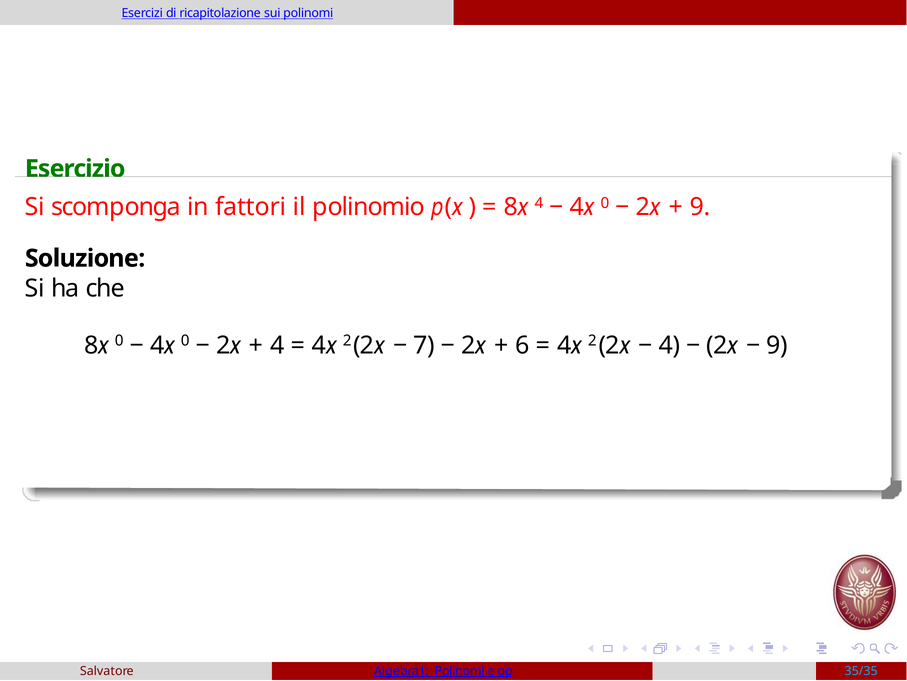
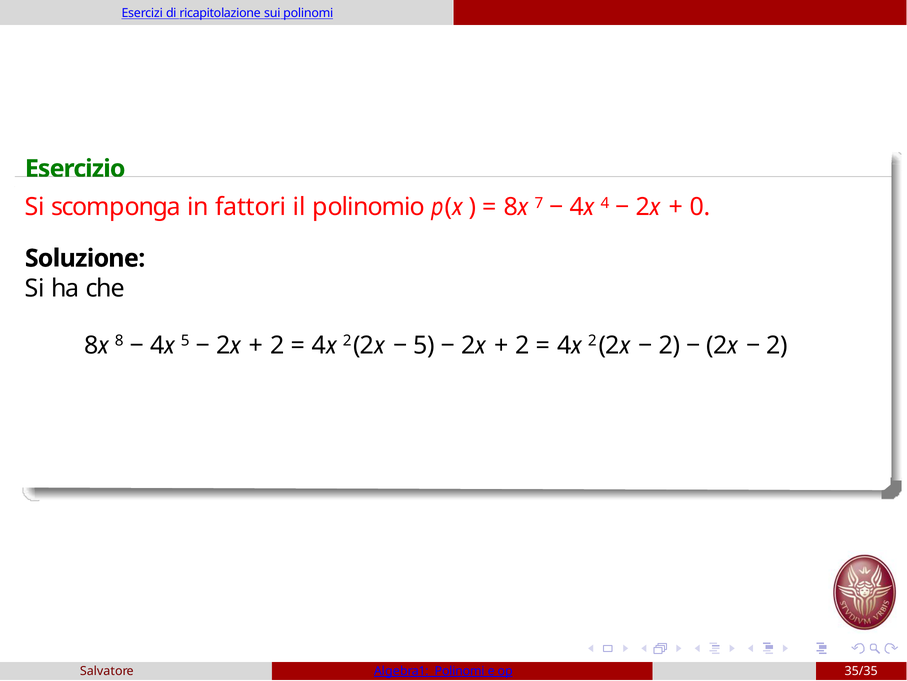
8x 4: 4 -> 7
0 at (605, 203): 0 -> 4
9 at (700, 207): 9 -> 0
8x 0: 0 -> 8
0 at (185, 340): 0 -> 5
4 at (277, 345): 4 -> 2
7 at (424, 345): 7 -> 5
6 at (523, 345): 6 -> 2
4 at (669, 345): 4 -> 2
9 at (777, 345): 9 -> 2
35/35 colour: light blue -> white
